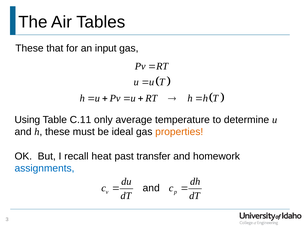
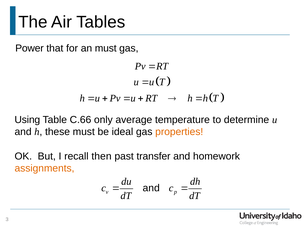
These at (29, 48): These -> Power
an input: input -> must
C.11: C.11 -> C.66
heat: heat -> then
assignments colour: blue -> orange
